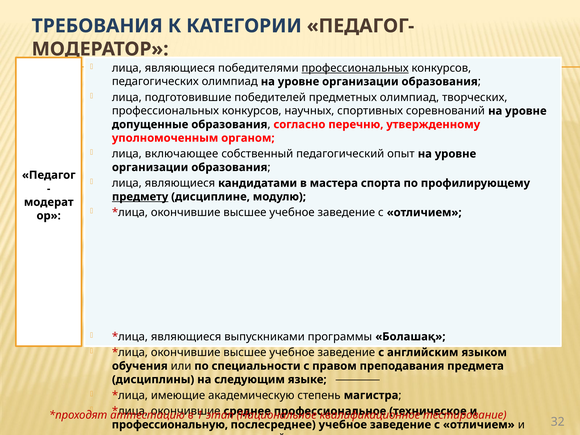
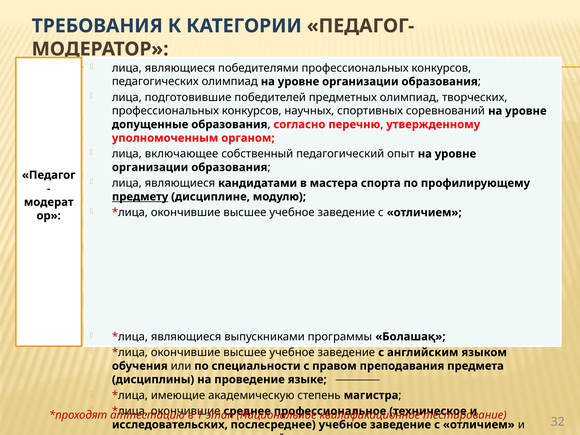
профессиональных at (355, 68) underline: present -> none
следующим: следующим -> проведение
профессиональную: профессиональную -> исследовательских
